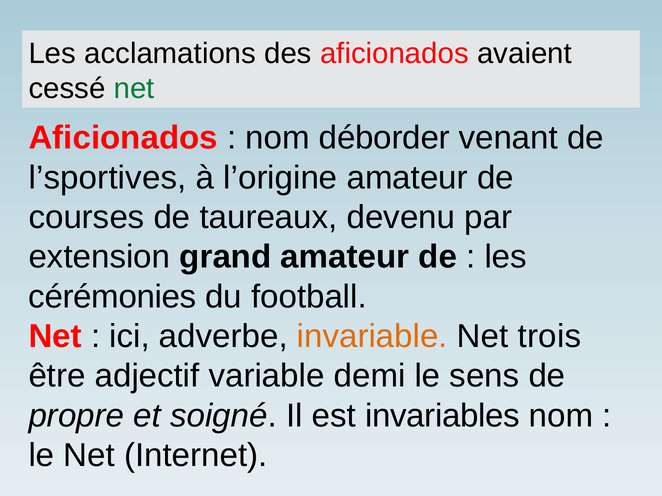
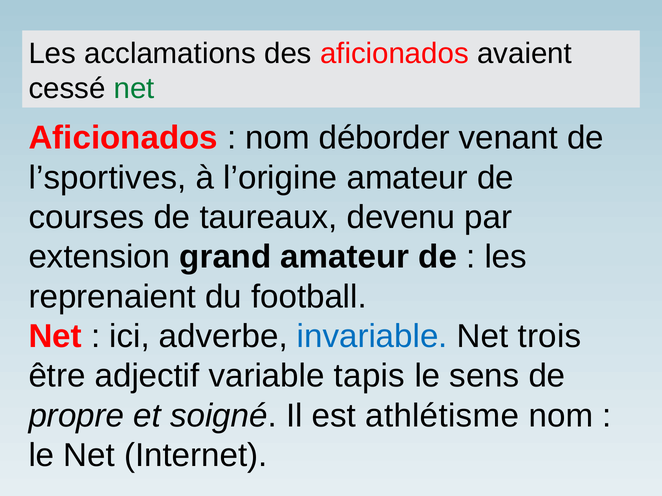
cérémonies: cérémonies -> reprenaient
invariable colour: orange -> blue
demi: demi -> tapis
invariables: invariables -> athlétisme
